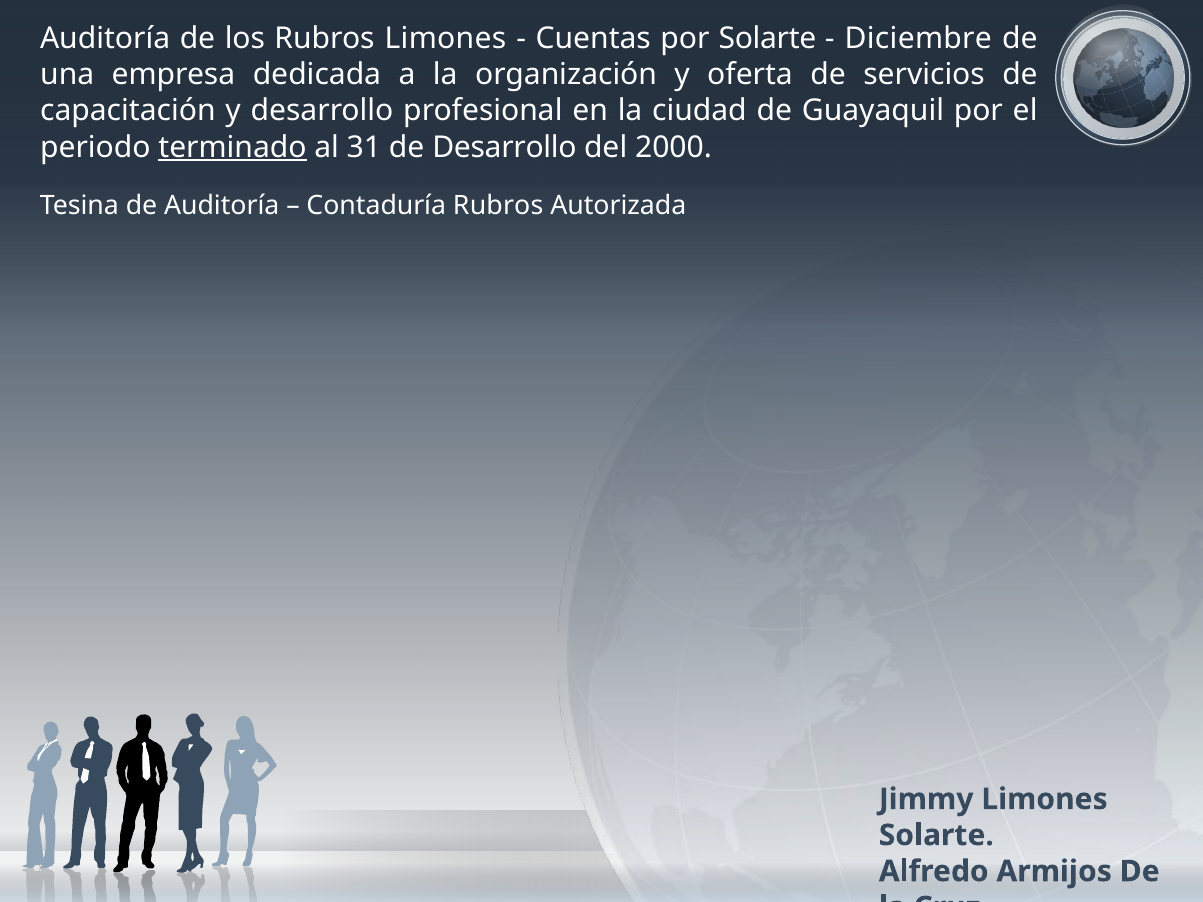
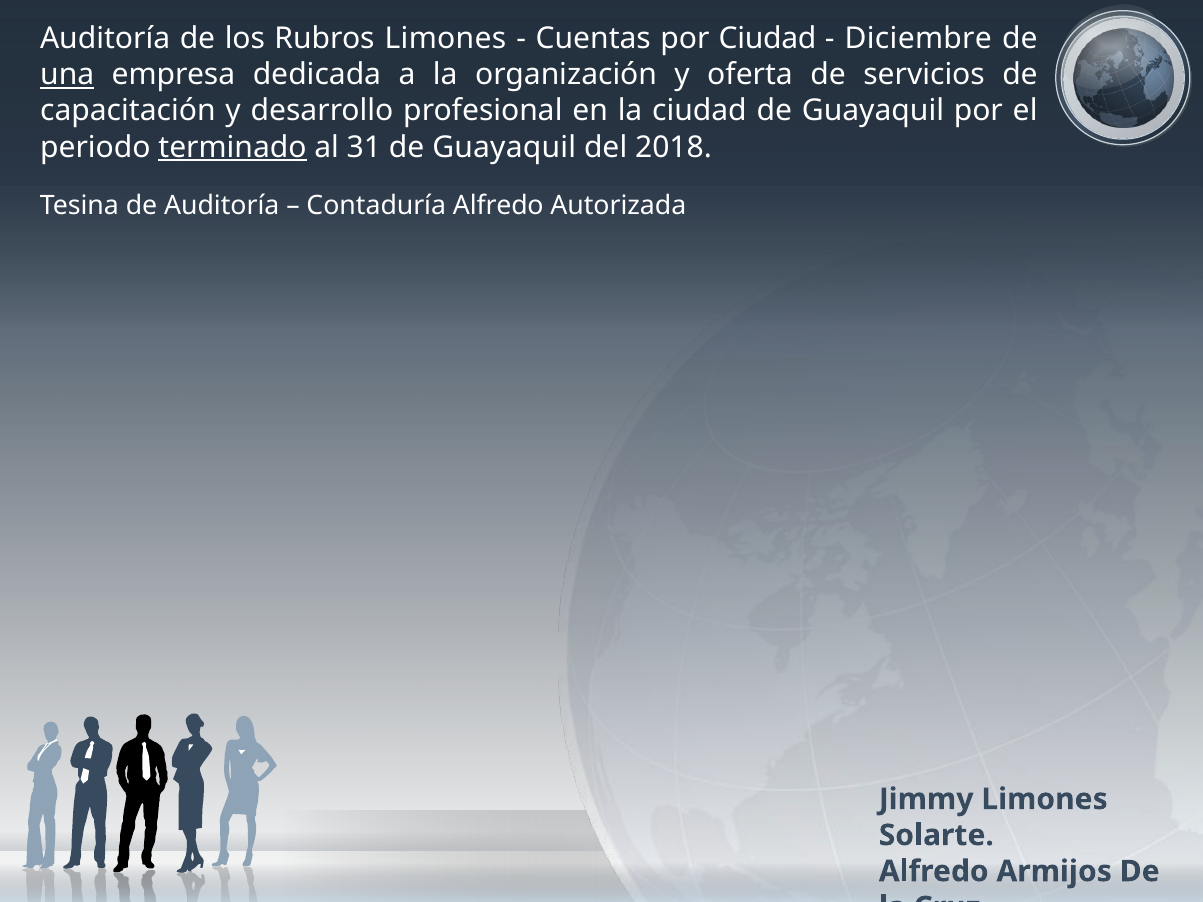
por Solarte: Solarte -> Ciudad
una underline: none -> present
31 de Desarrollo: Desarrollo -> Guayaquil
2000: 2000 -> 2018
Contaduría Rubros: Rubros -> Alfredo
